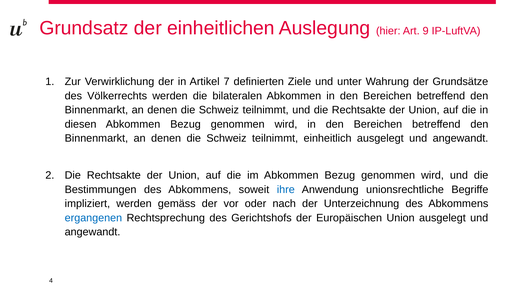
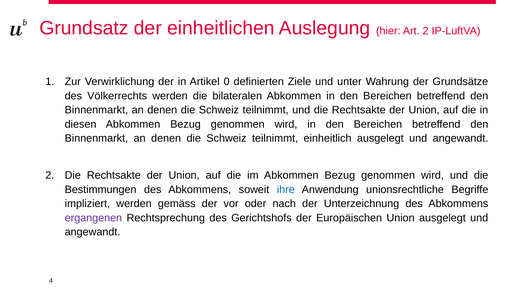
Art 9: 9 -> 2
7: 7 -> 0
ergangenen colour: blue -> purple
